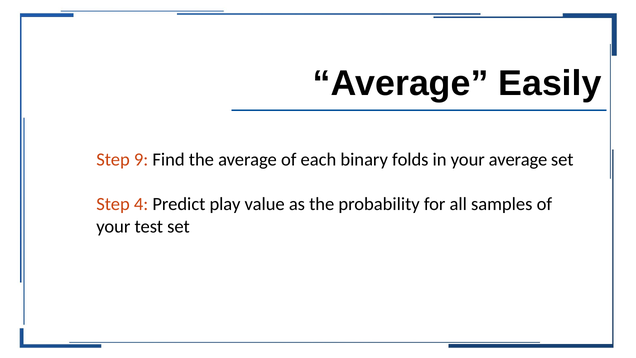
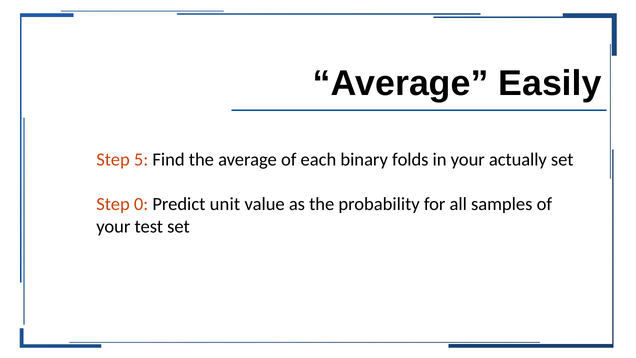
9: 9 -> 5
your average: average -> actually
4: 4 -> 0
play: play -> unit
